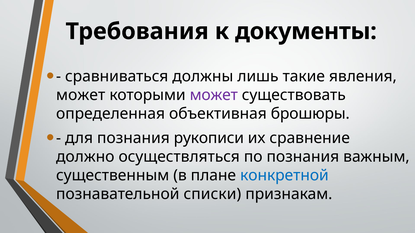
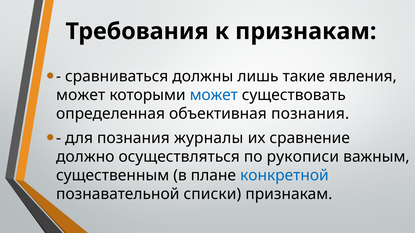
к документы: документы -> признакам
может at (214, 95) colour: purple -> blue
объективная брошюры: брошюры -> познания
рукописи: рукописи -> журналы
по познания: познания -> рукописи
